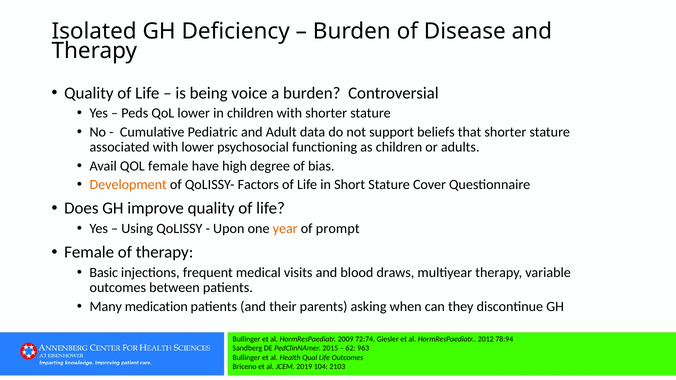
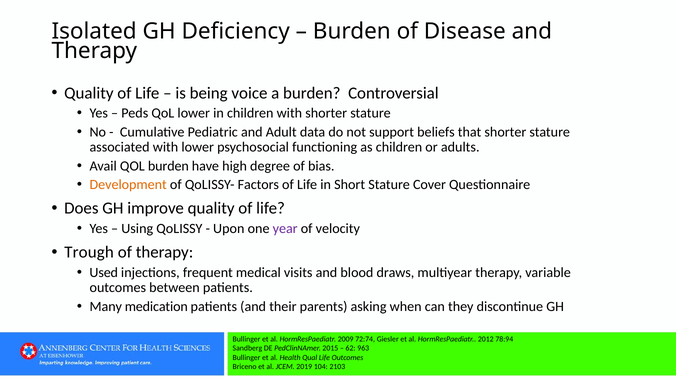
QOL female: female -> burden
year colour: orange -> purple
prompt: prompt -> velocity
Female at (89, 253): Female -> Trough
Basic: Basic -> Used
